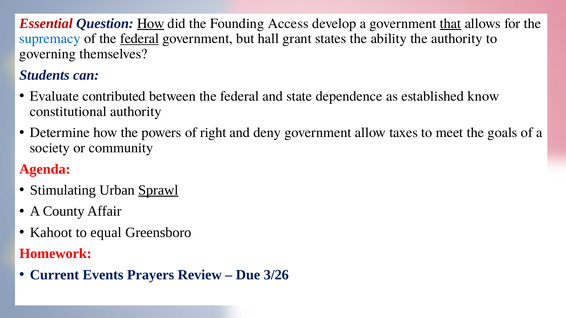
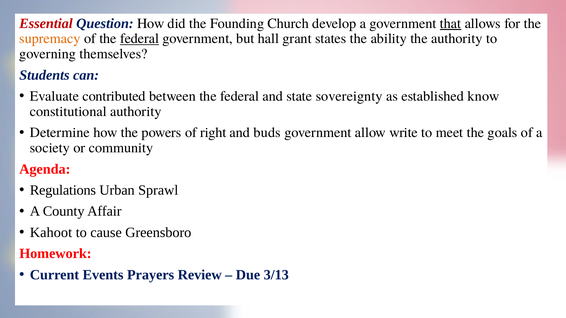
How at (151, 23) underline: present -> none
Access: Access -> Church
supremacy colour: blue -> orange
dependence: dependence -> sovereignty
deny: deny -> buds
taxes: taxes -> write
Stimulating: Stimulating -> Regulations
Sprawl underline: present -> none
equal: equal -> cause
3/26: 3/26 -> 3/13
